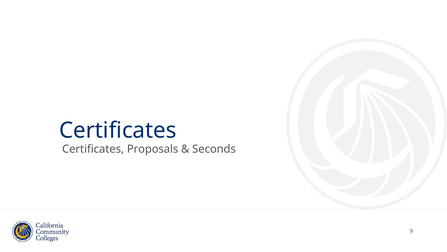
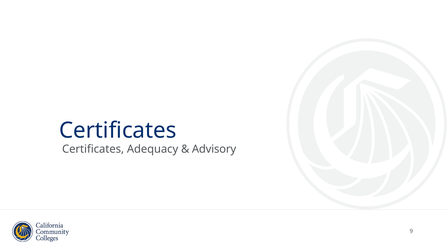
Proposals: Proposals -> Adequacy
Seconds: Seconds -> Advisory
